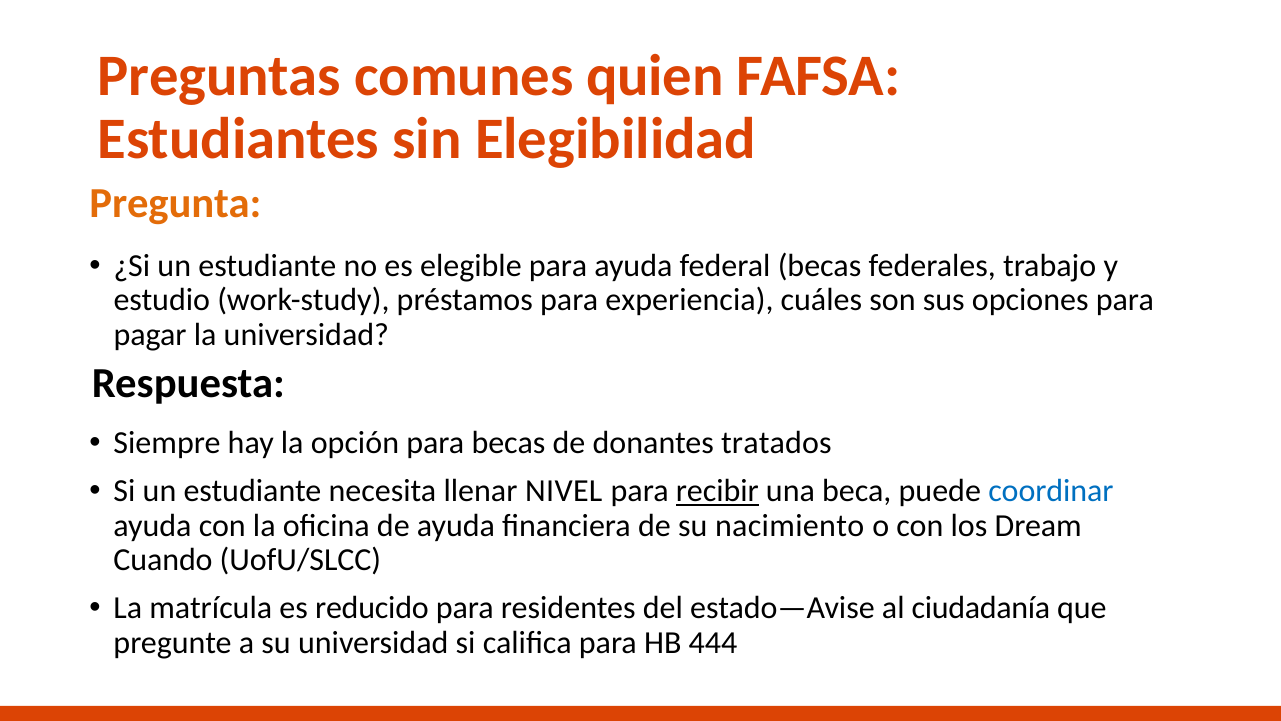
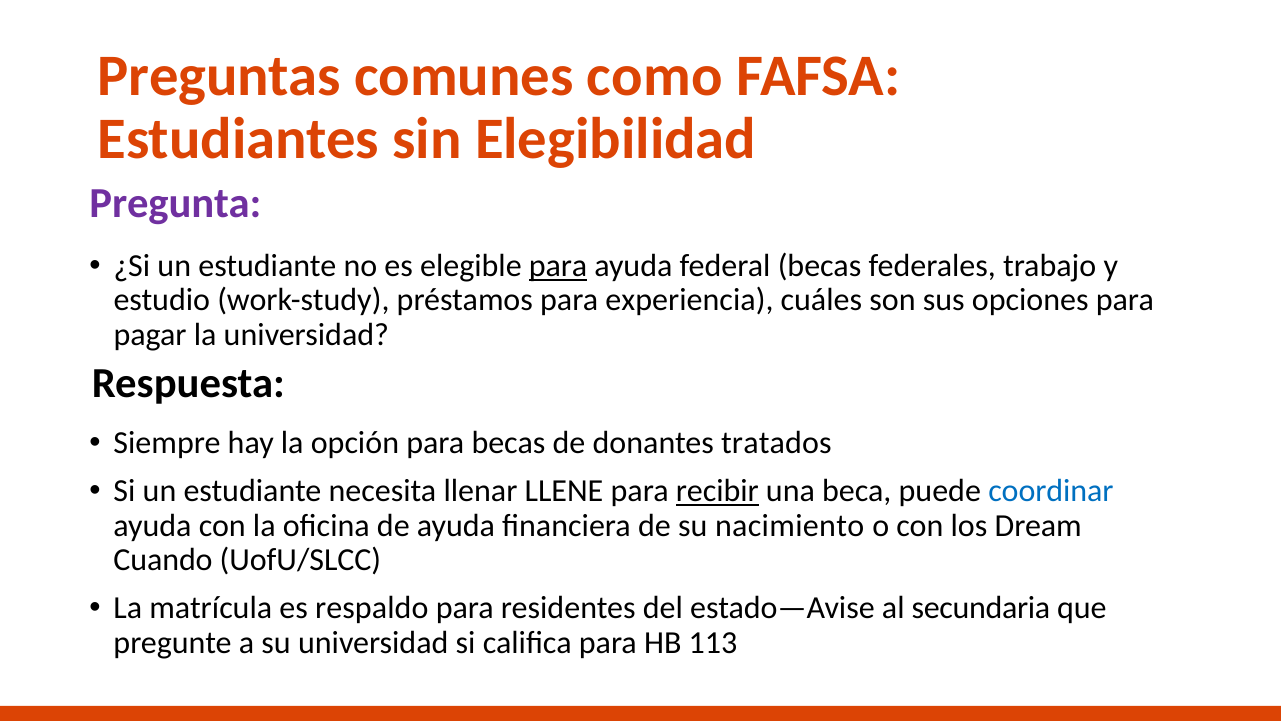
quien: quien -> como
Pregunta colour: orange -> purple
para at (558, 266) underline: none -> present
NIVEL: NIVEL -> LLENE
reducido: reducido -> respaldo
ciudadanía: ciudadanía -> secundaria
444: 444 -> 113
